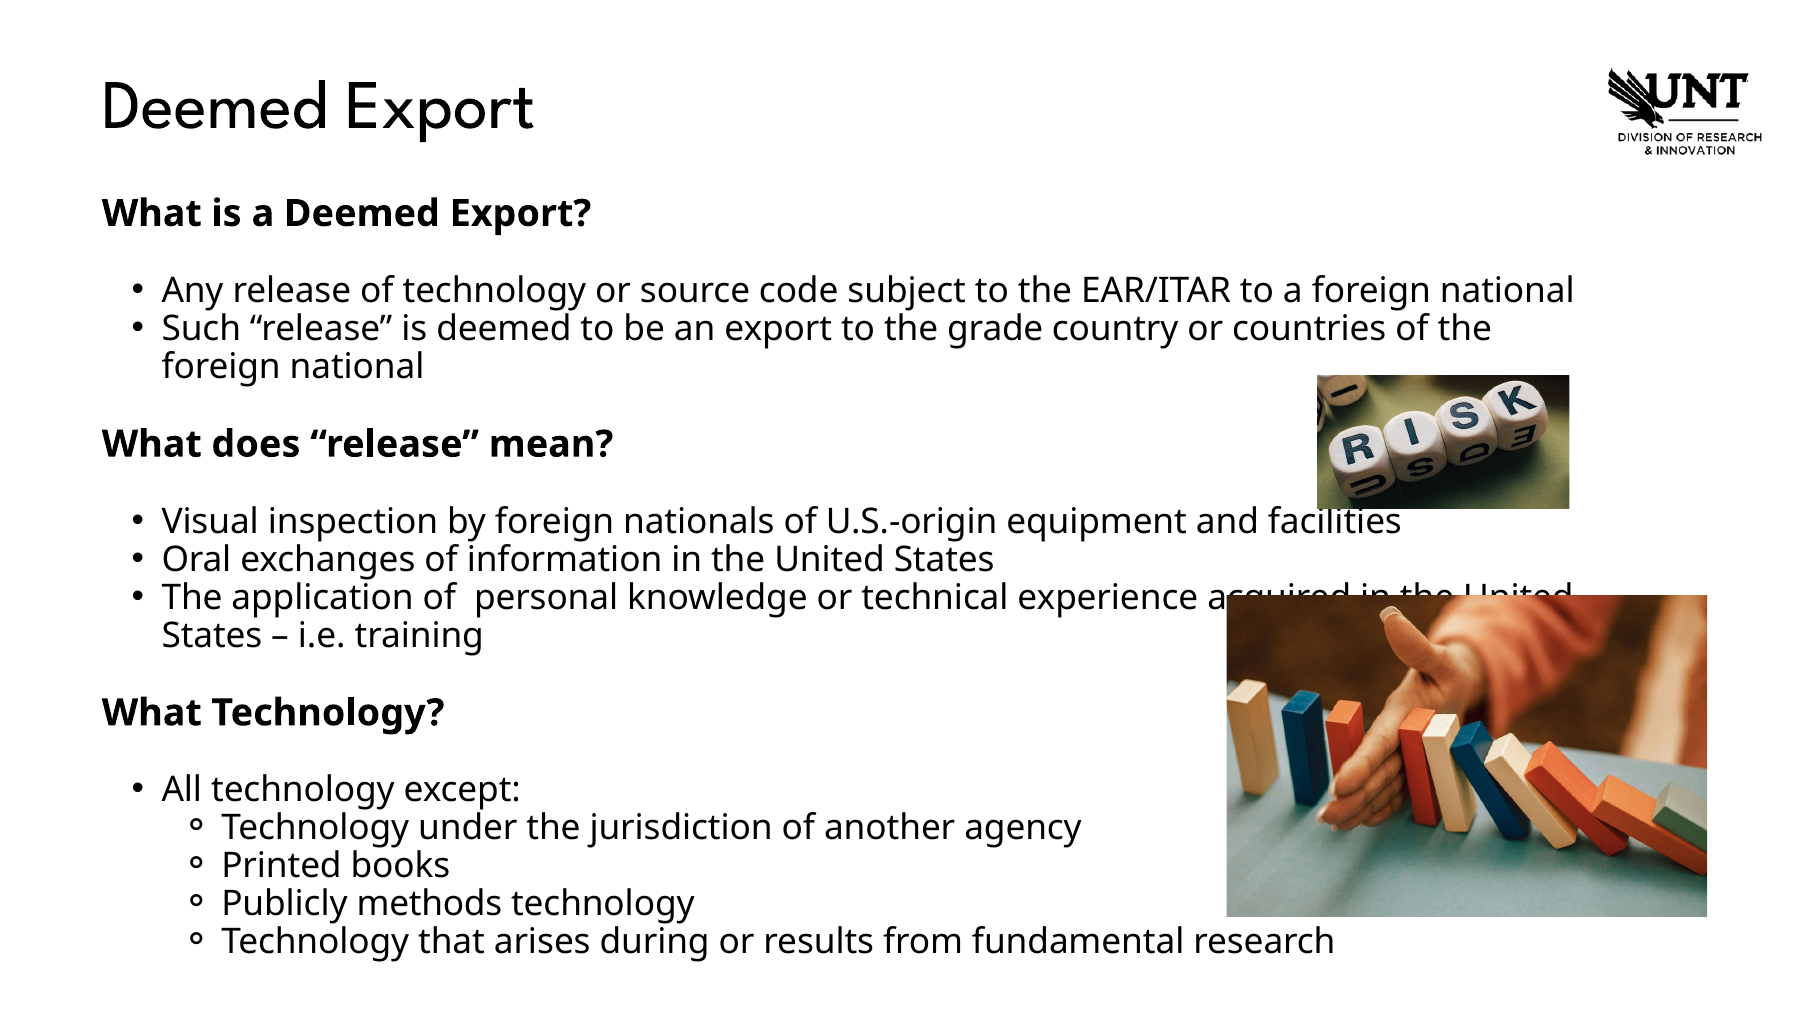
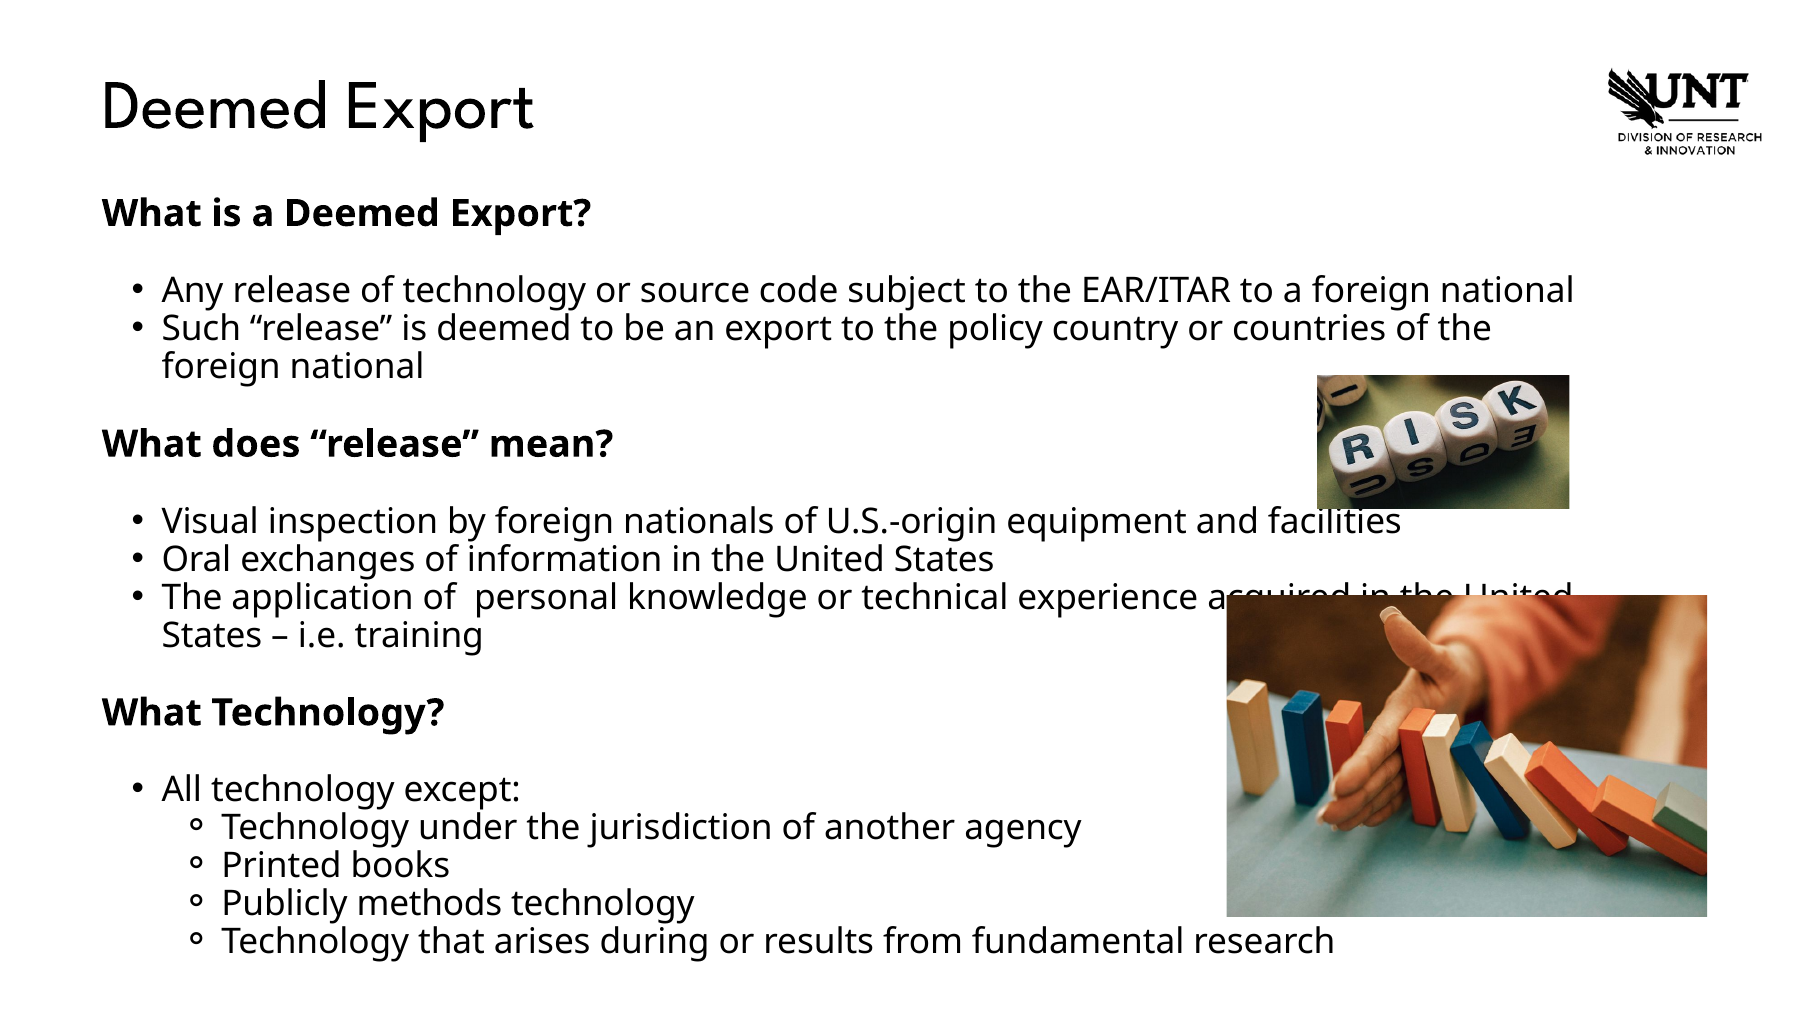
grade: grade -> policy
